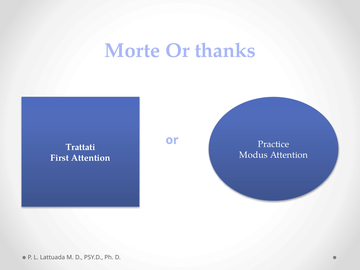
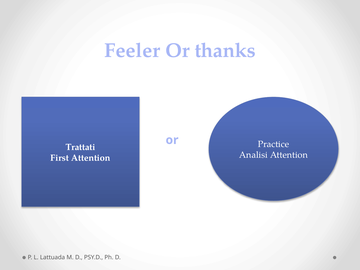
Morte: Morte -> Feeler
Modus: Modus -> Analisi
